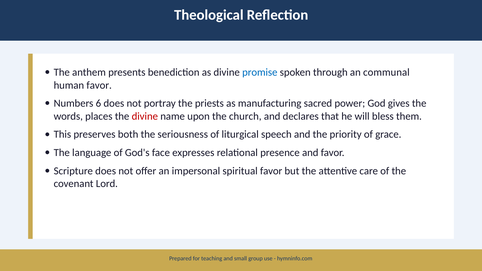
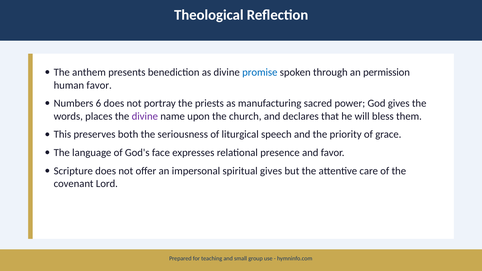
communal: communal -> permission
divine at (145, 116) colour: red -> purple
spiritual favor: favor -> gives
